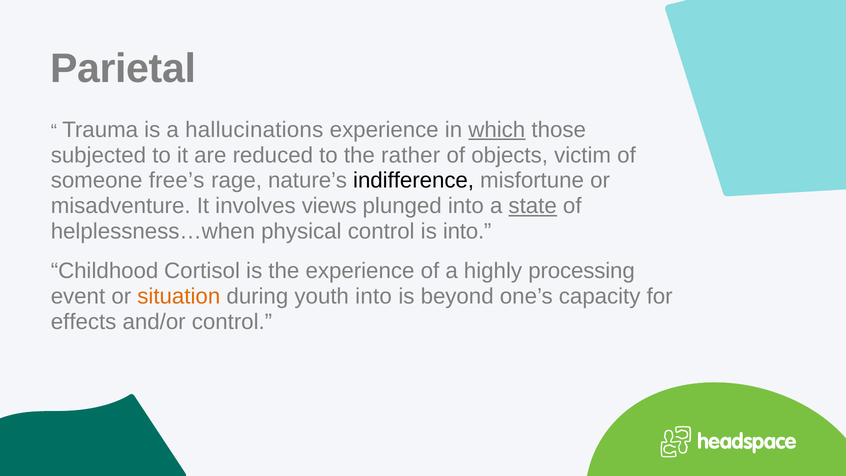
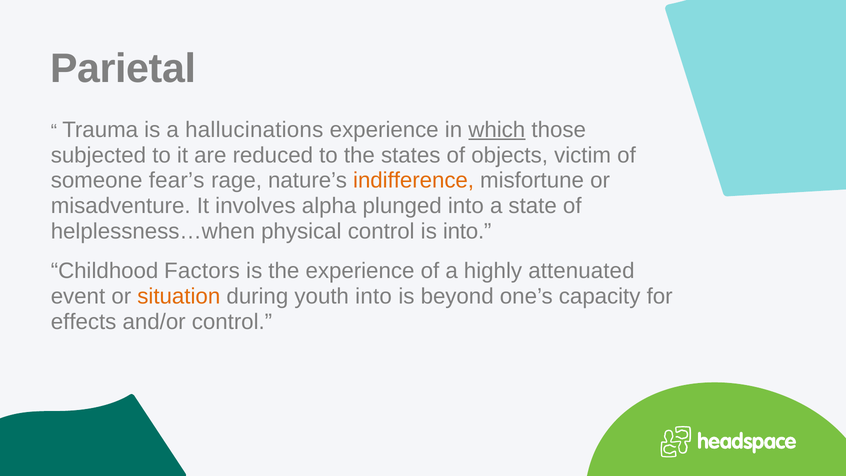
rather: rather -> states
free’s: free’s -> fear’s
indifference colour: black -> orange
views: views -> alpha
state underline: present -> none
Cortisol: Cortisol -> Factors
processing: processing -> attenuated
